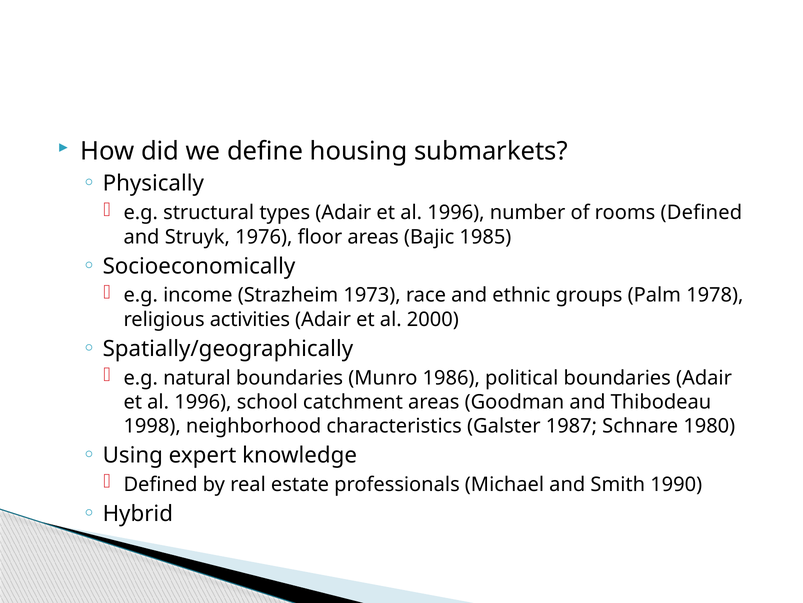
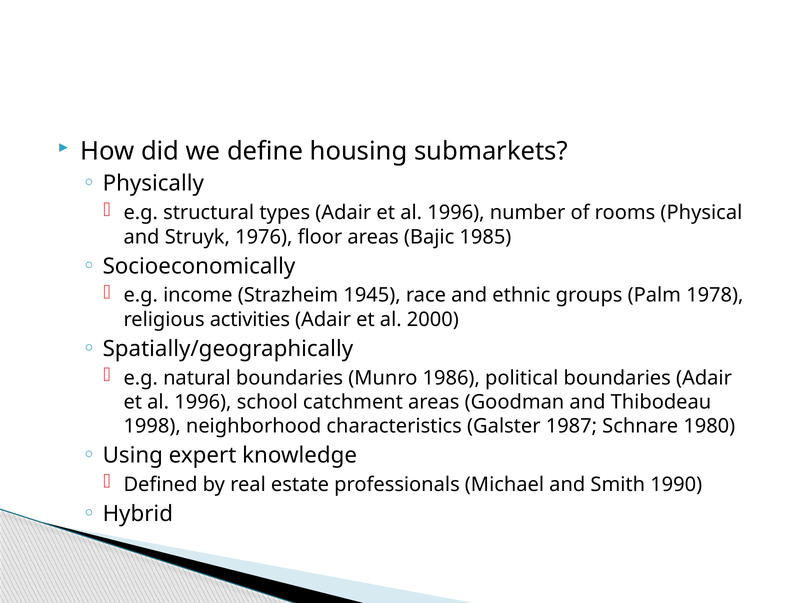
rooms Defined: Defined -> Physical
1973: 1973 -> 1945
